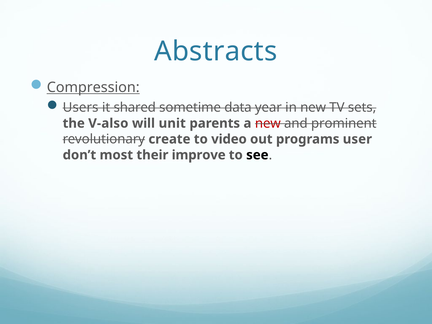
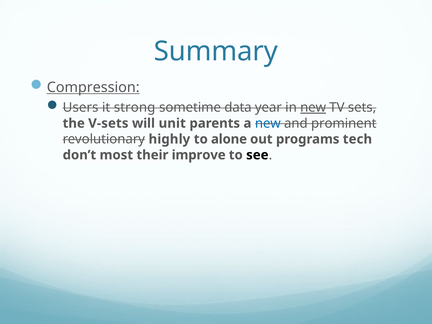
Abstracts: Abstracts -> Summary
shared: shared -> strong
new at (313, 107) underline: none -> present
V-also: V-also -> V-sets
new at (268, 123) colour: red -> blue
create: create -> highly
video: video -> alone
user: user -> tech
